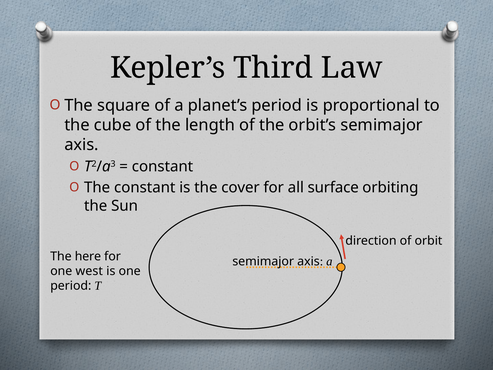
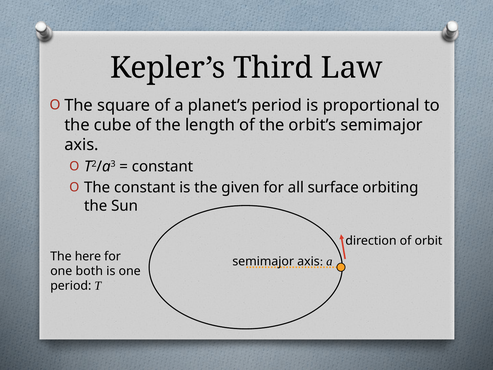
cover: cover -> given
west: west -> both
